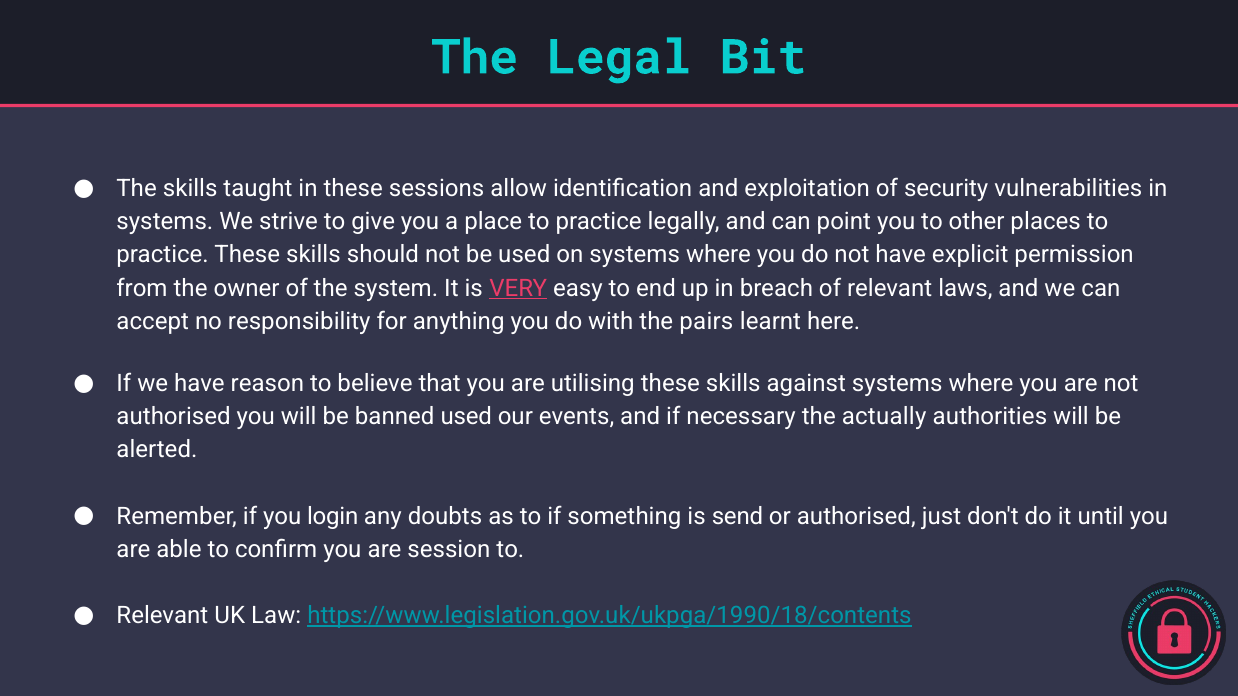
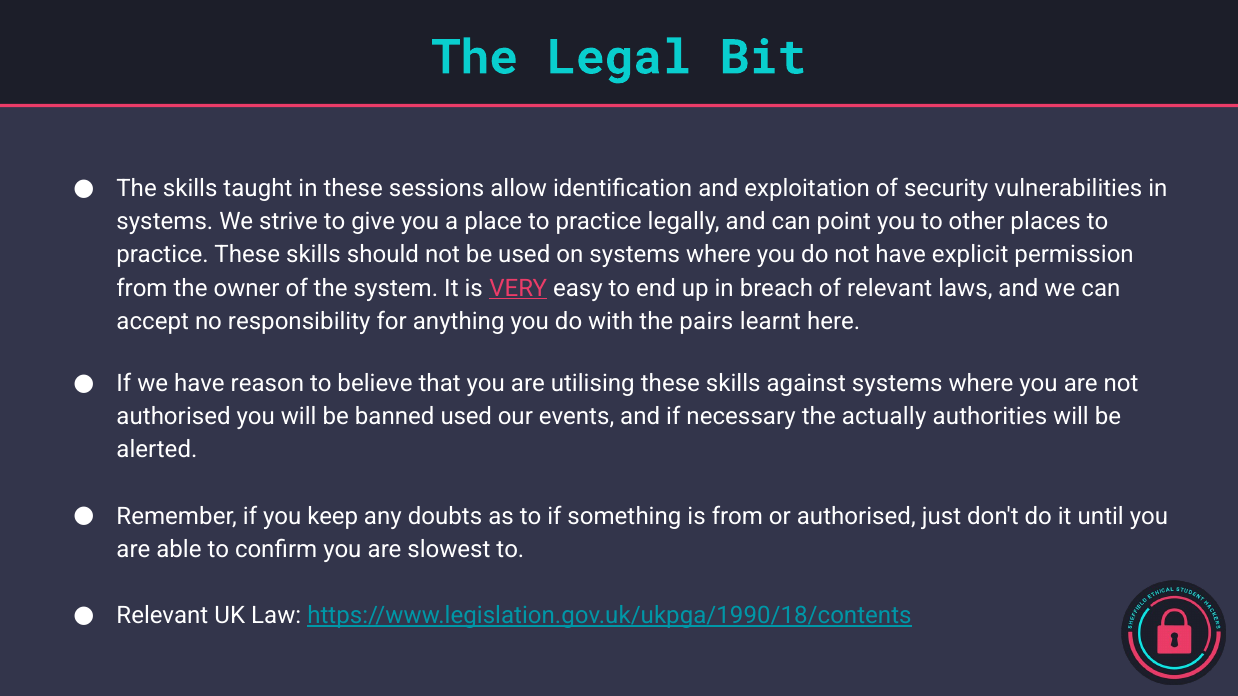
login: login -> keep
is send: send -> from
session: session -> slowest
